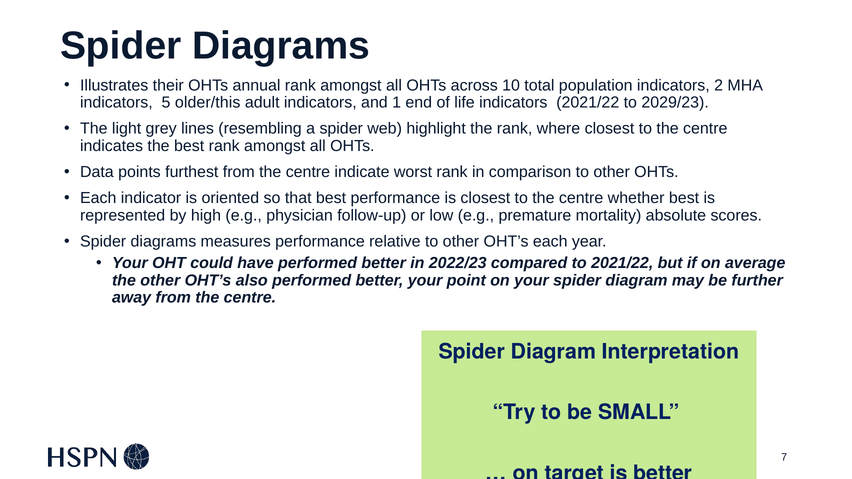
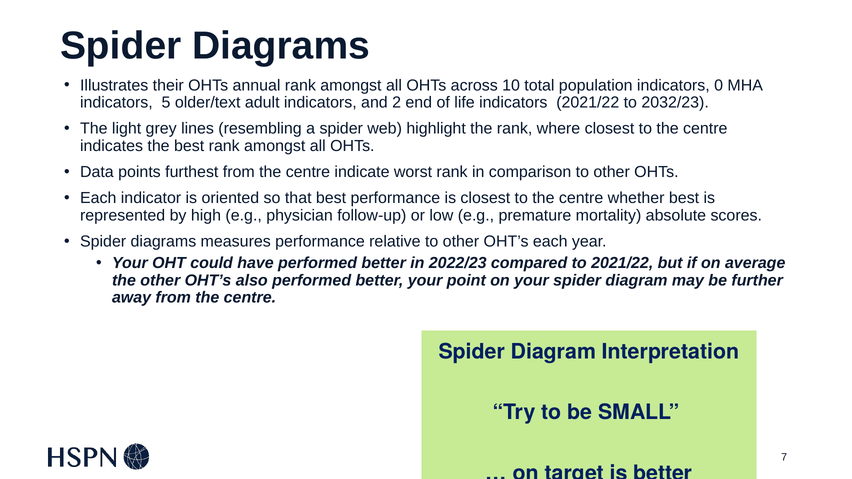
2: 2 -> 0
older/this: older/this -> older/text
1: 1 -> 2
2029/23: 2029/23 -> 2032/23
